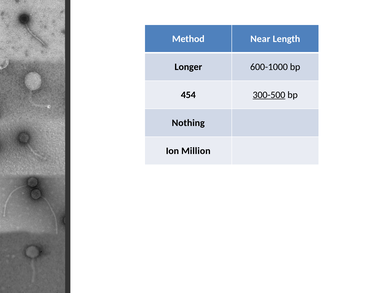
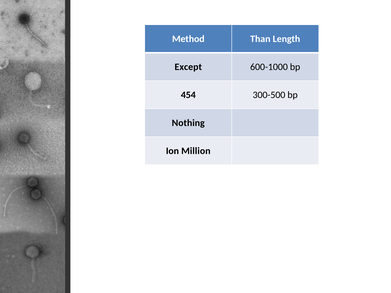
Near: Near -> Than
Longer: Longer -> Except
300-500 underline: present -> none
